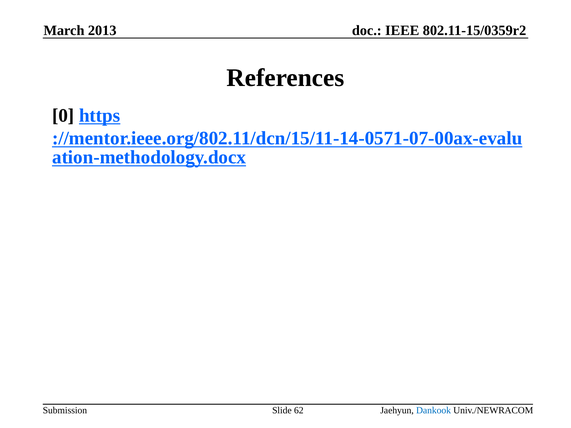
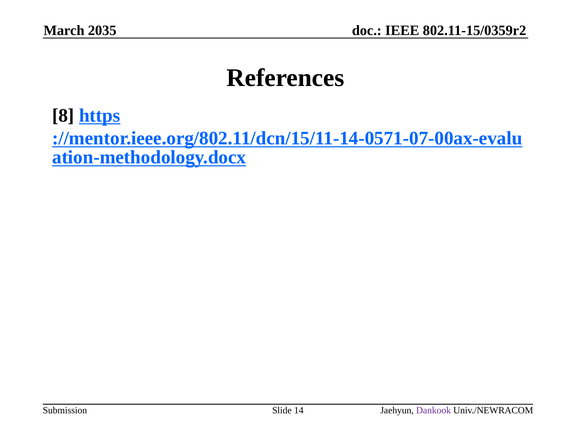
2013: 2013 -> 2035
0: 0 -> 8
62: 62 -> 14
Dankook colour: blue -> purple
